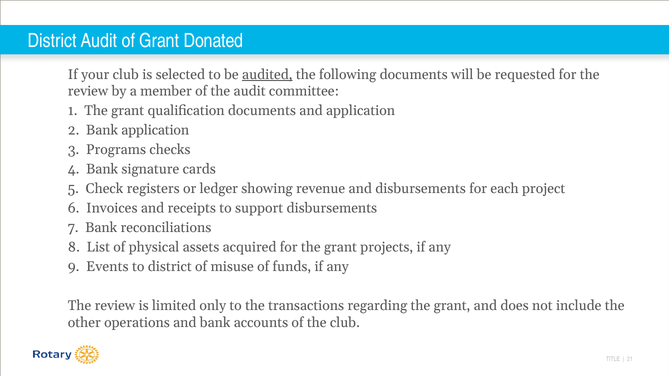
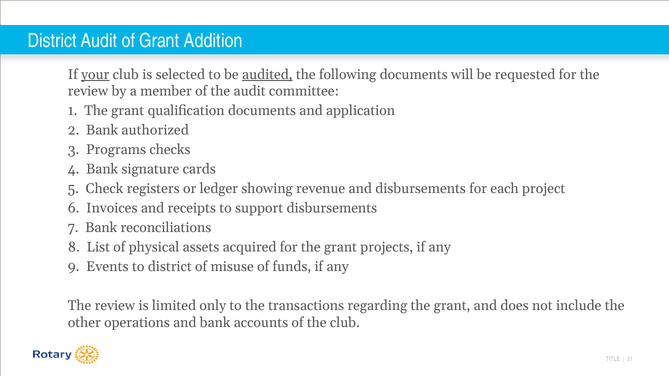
Donated: Donated -> Addition
your underline: none -> present
Bank application: application -> authorized
